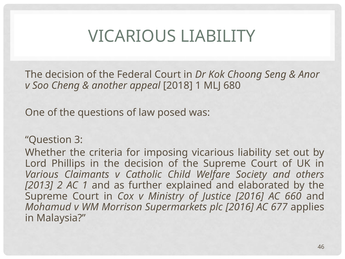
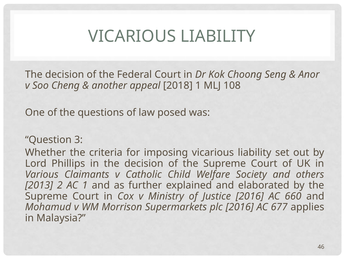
680: 680 -> 108
